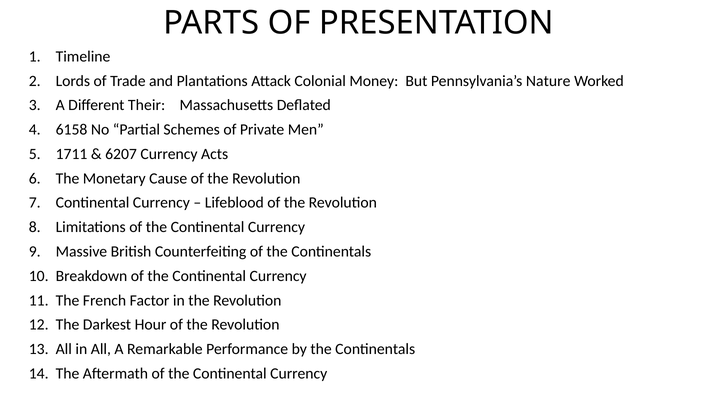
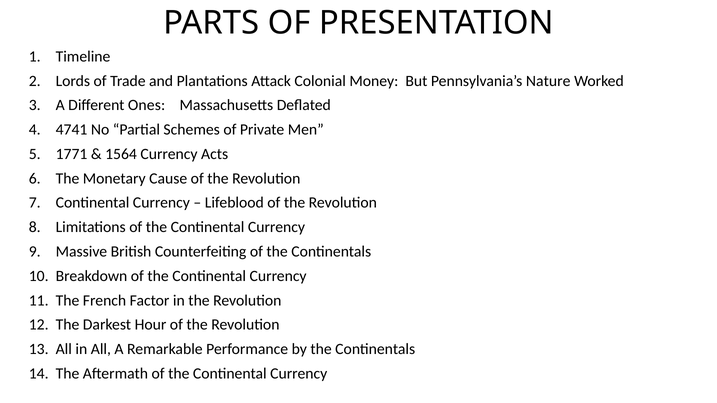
Their: Their -> Ones
6158: 6158 -> 4741
1711: 1711 -> 1771
6207: 6207 -> 1564
